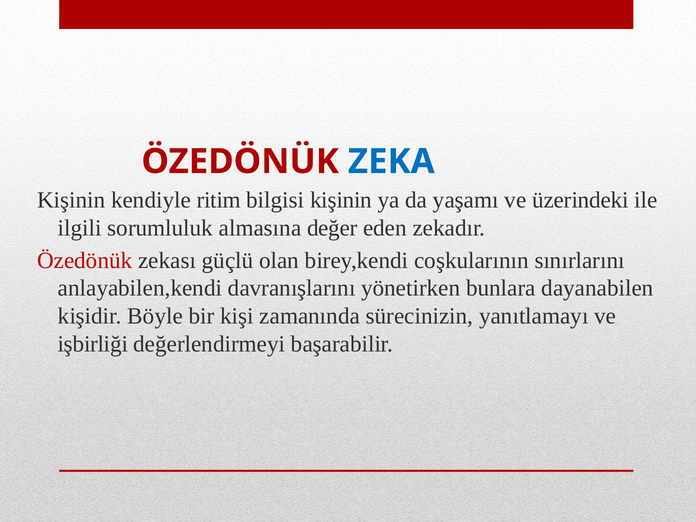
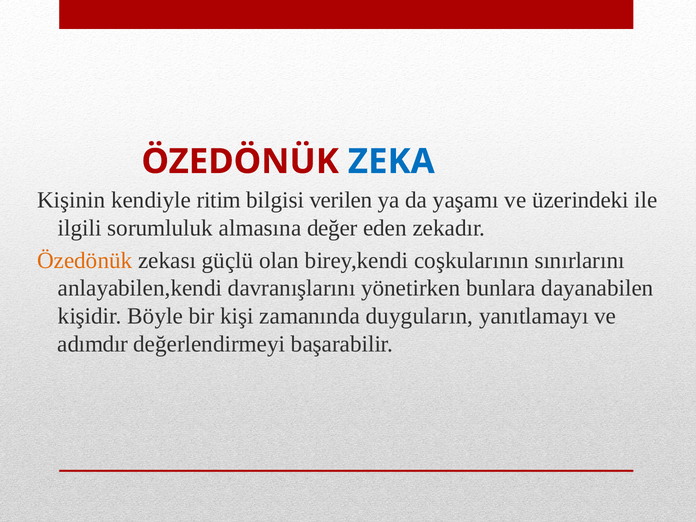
bilgisi kişinin: kişinin -> verilen
Özedönük at (85, 260) colour: red -> orange
sürecinizin: sürecinizin -> duyguların
işbirliği: işbirliği -> adımdır
